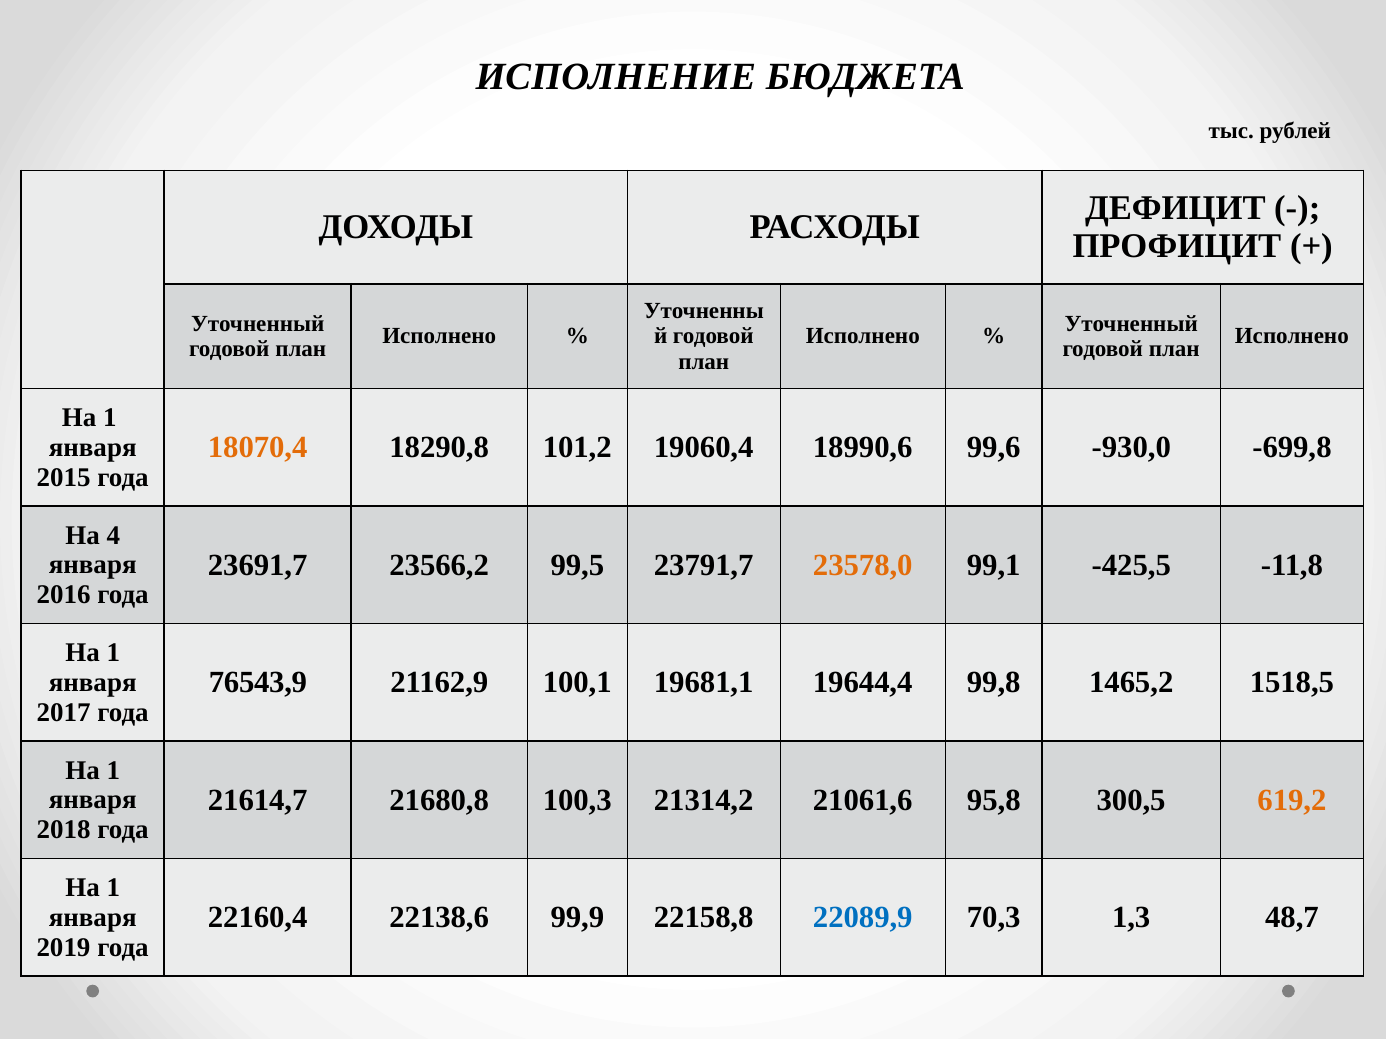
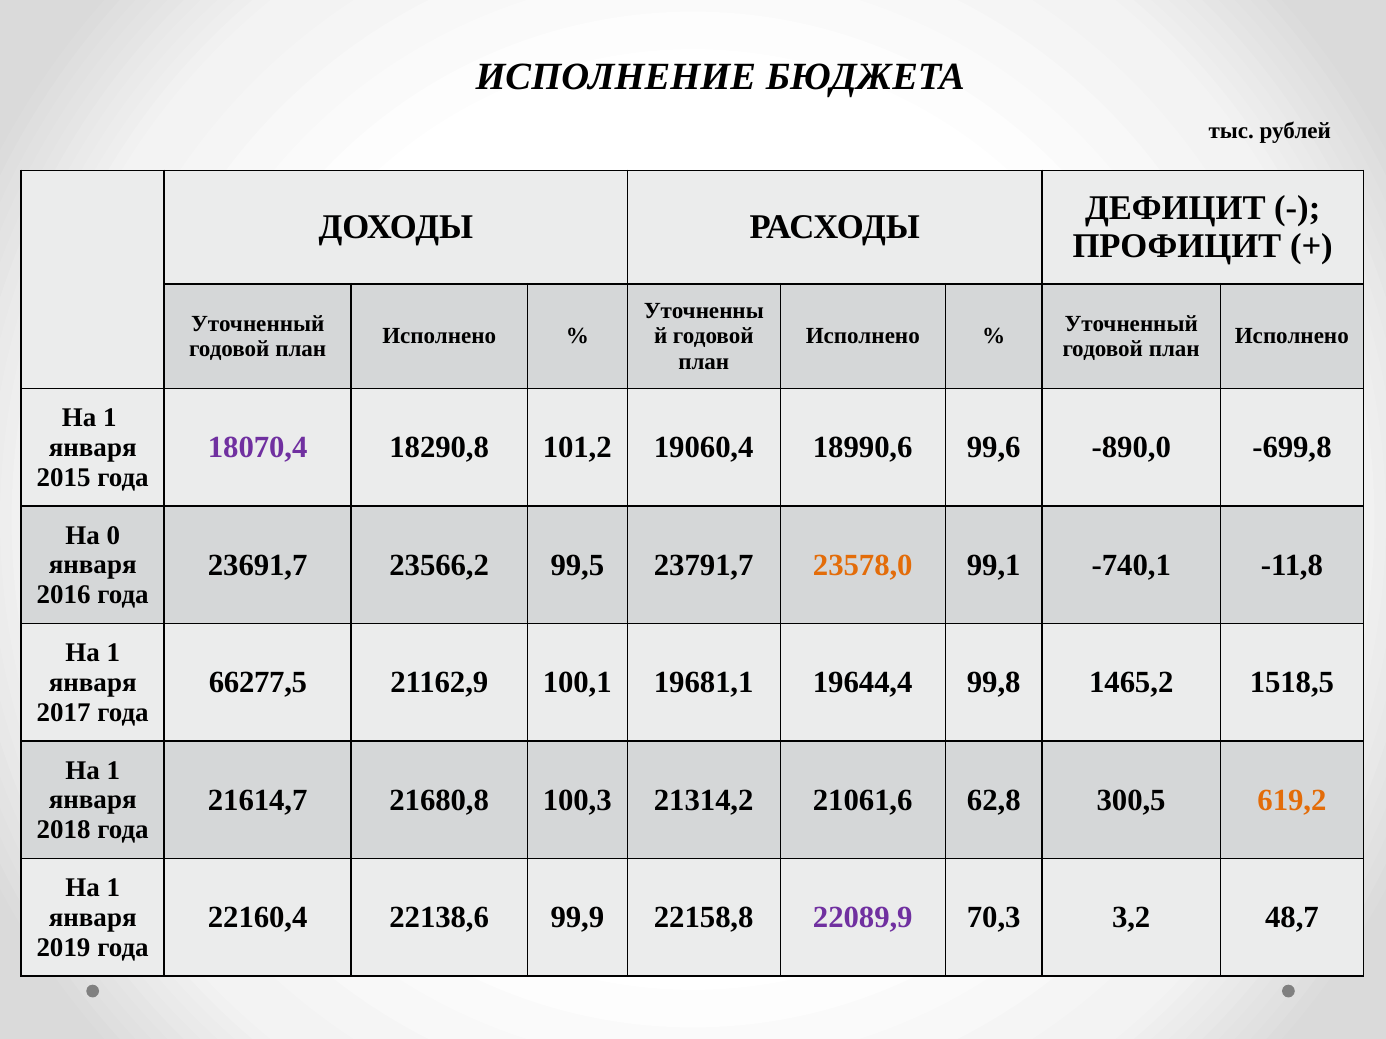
18070,4 colour: orange -> purple
-930,0: -930,0 -> -890,0
4: 4 -> 0
-425,5: -425,5 -> -740,1
76543,9: 76543,9 -> 66277,5
95,8: 95,8 -> 62,8
22089,9 colour: blue -> purple
1,3: 1,3 -> 3,2
